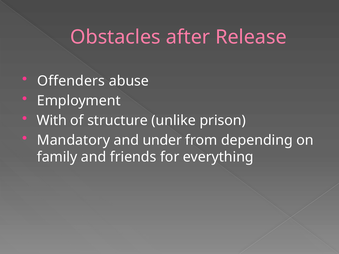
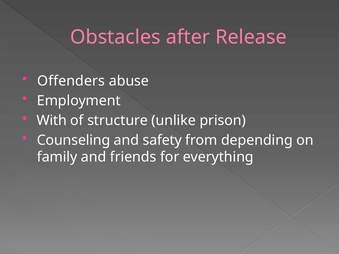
Mandatory: Mandatory -> Counseling
under: under -> safety
